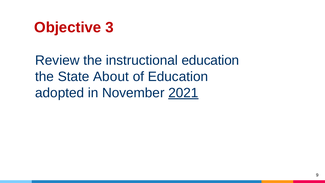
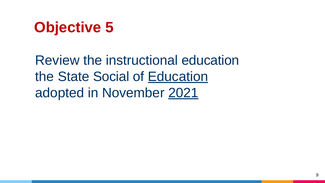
3: 3 -> 5
About: About -> Social
Education at (178, 77) underline: none -> present
